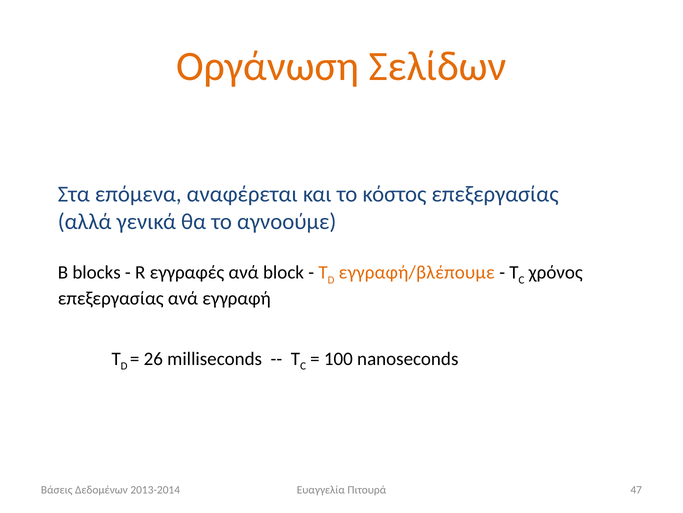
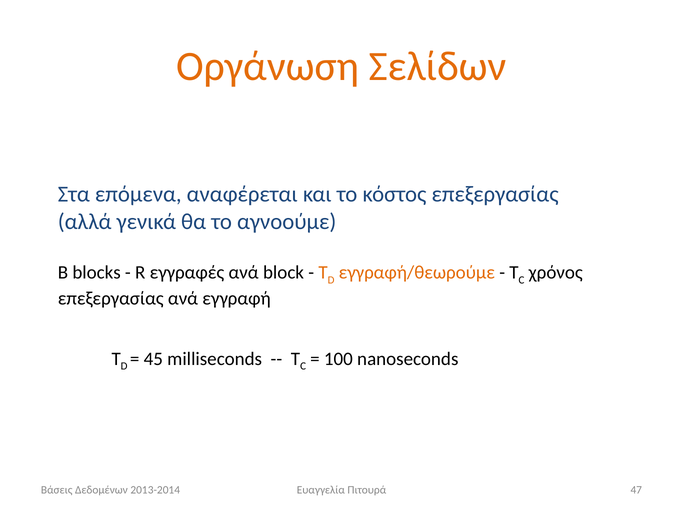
εγγραφή/βλέπουμε: εγγραφή/βλέπουμε -> εγγραφή/θεωρούμε
26: 26 -> 45
